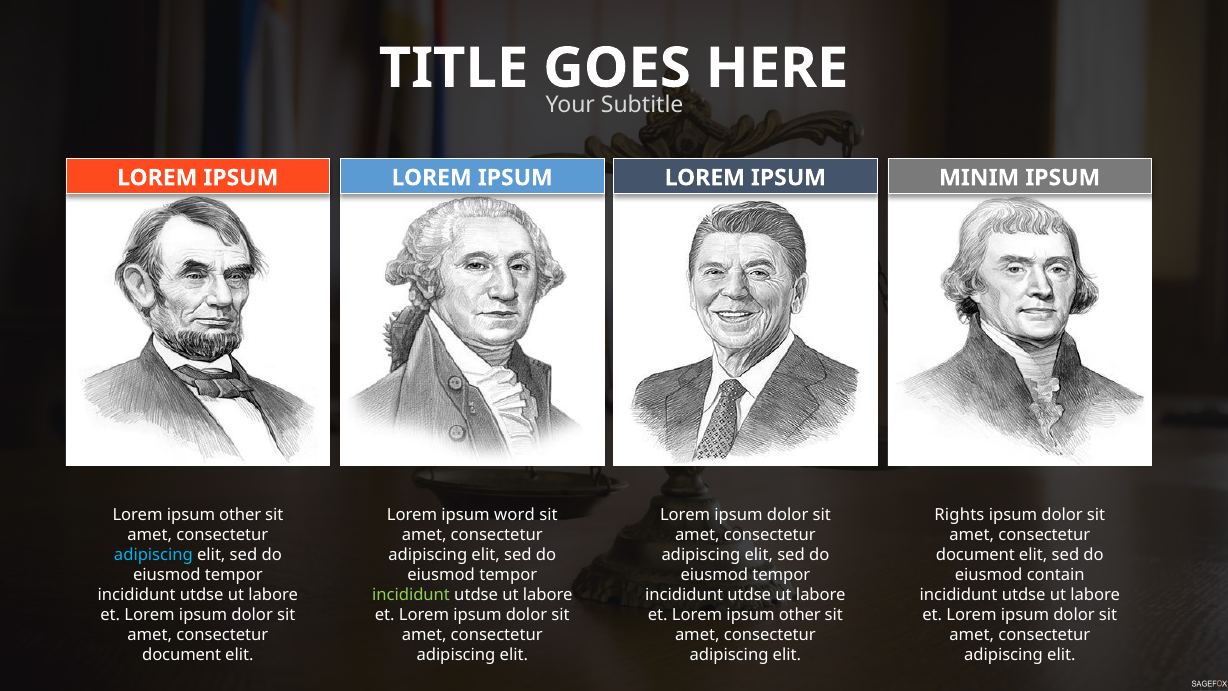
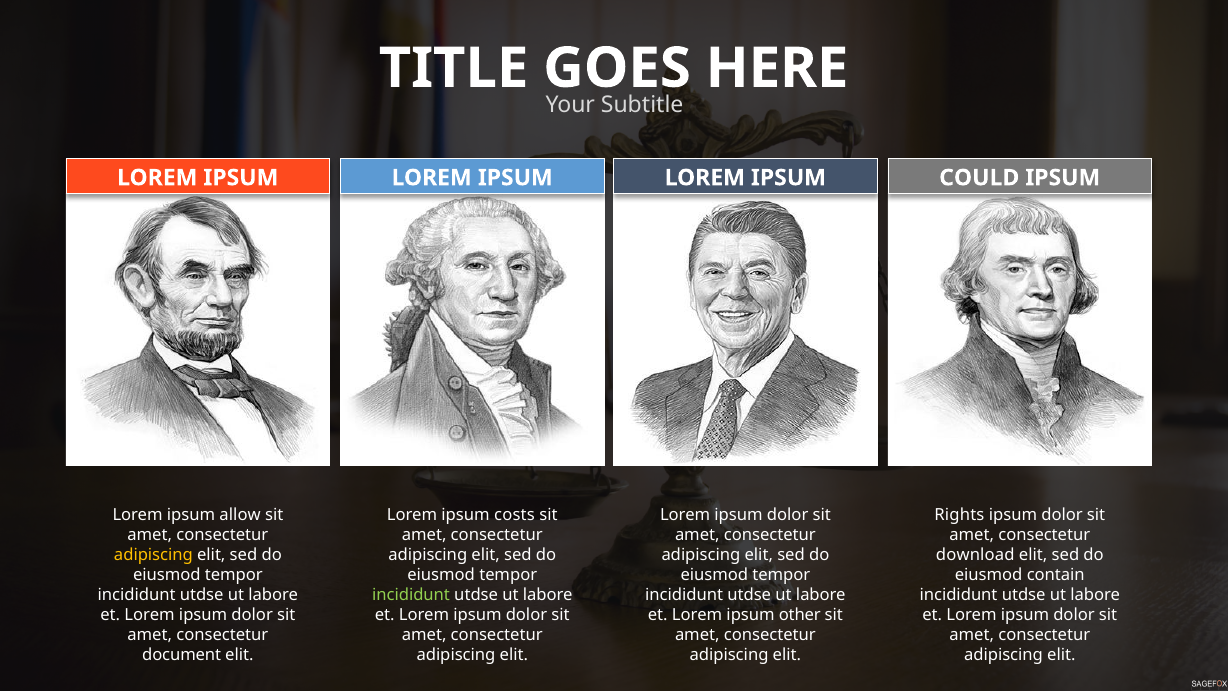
MINIM: MINIM -> COULD
other at (240, 515): other -> allow
word: word -> costs
adipiscing at (153, 555) colour: light blue -> yellow
document at (975, 555): document -> download
